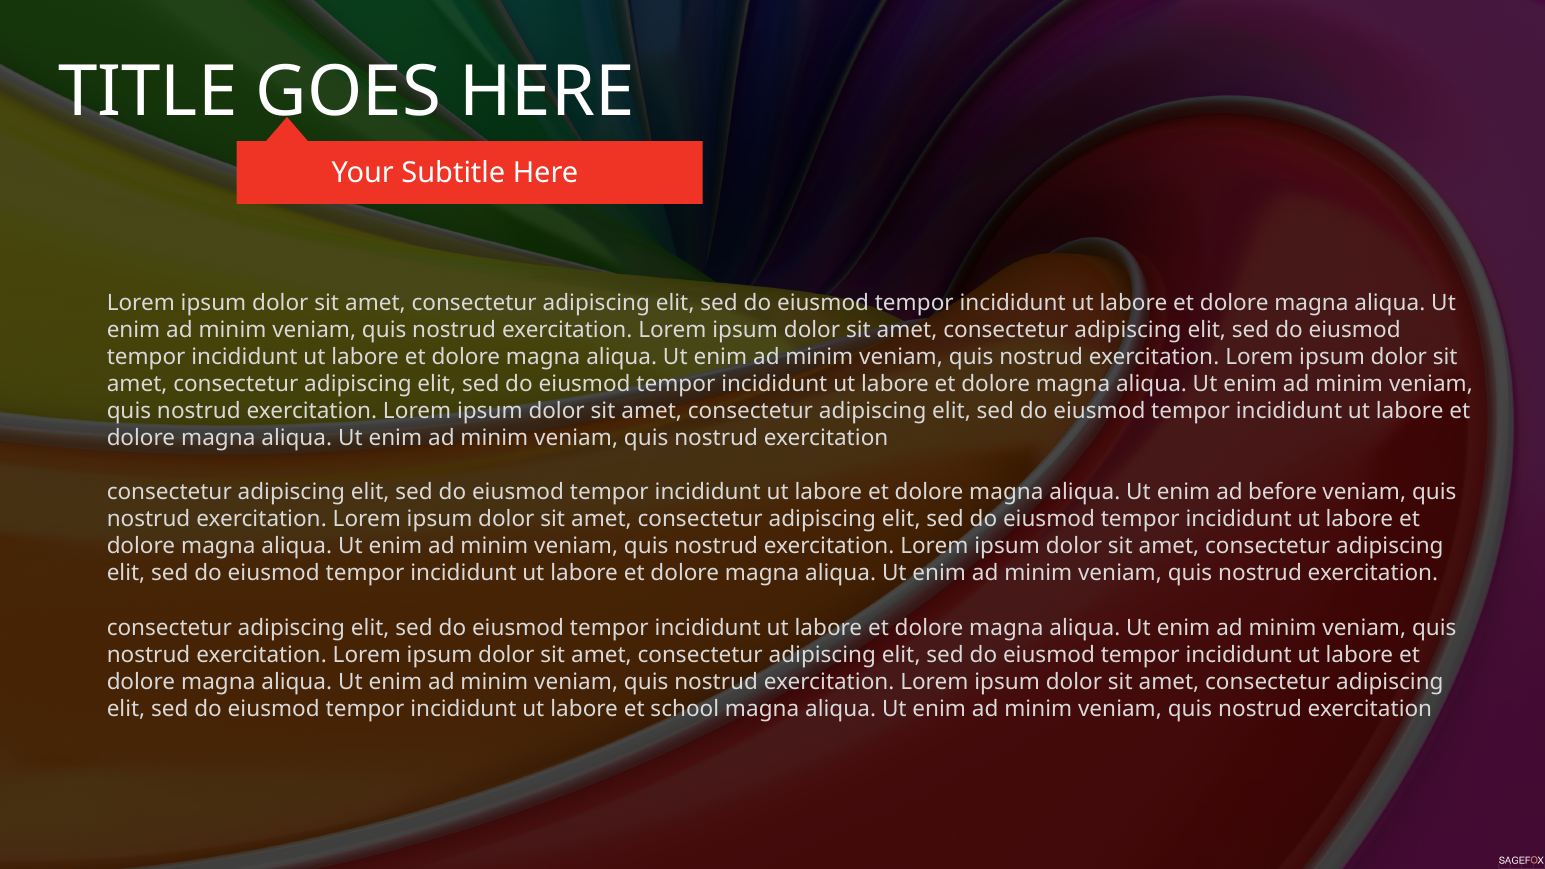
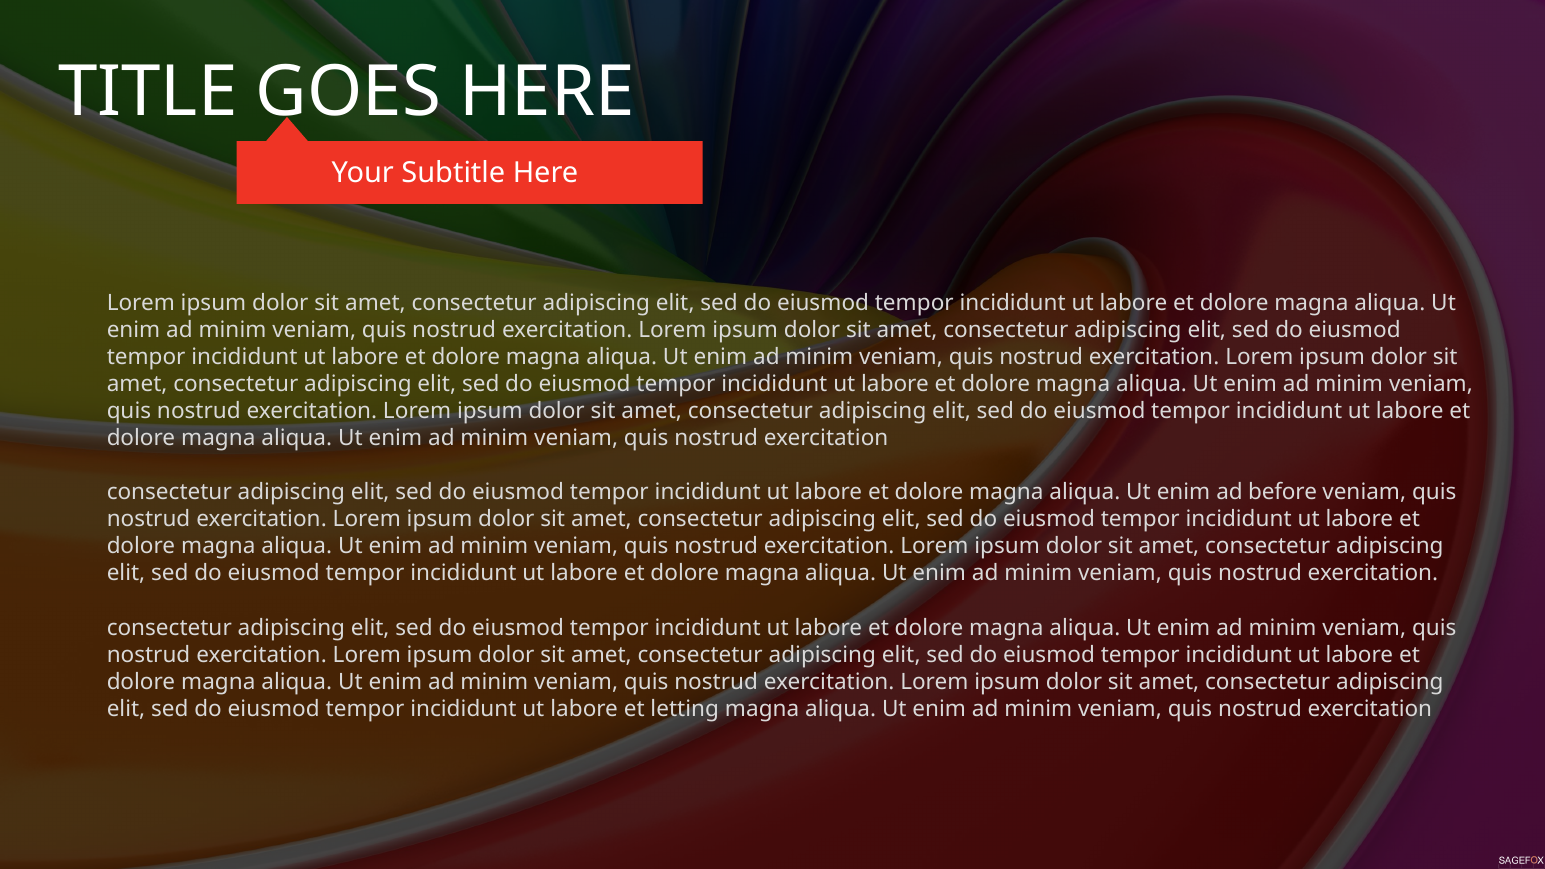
school: school -> letting
